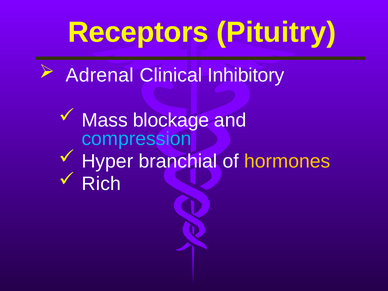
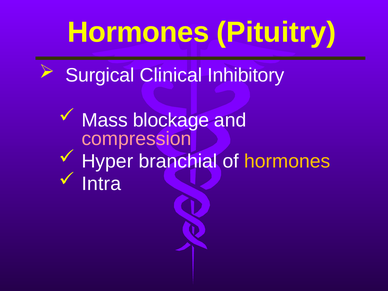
Receptors at (138, 32): Receptors -> Hormones
Adrenal: Adrenal -> Surgical
compression colour: light blue -> pink
Rich: Rich -> Intra
